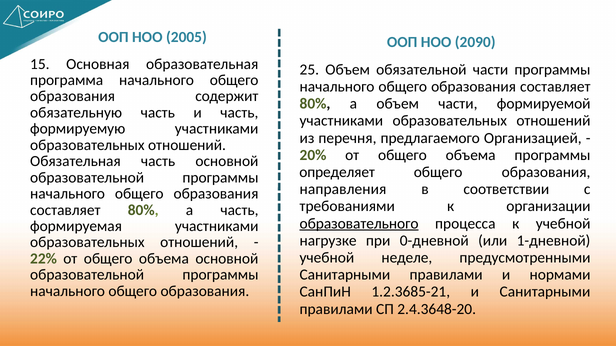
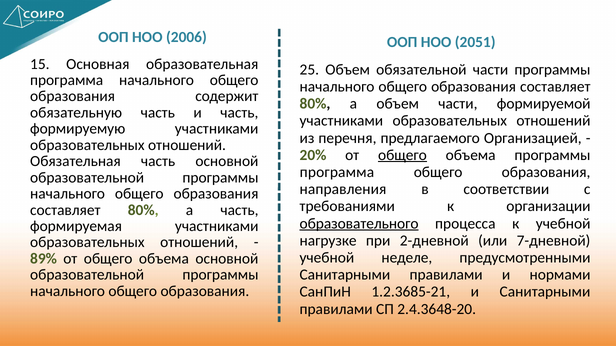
2005: 2005 -> 2006
2090: 2090 -> 2051
общего at (402, 155) underline: none -> present
определяет at (337, 172): определяет -> программа
0-дневной: 0-дневной -> 2-дневной
1-дневной: 1-дневной -> 7-дневной
22%: 22% -> 89%
